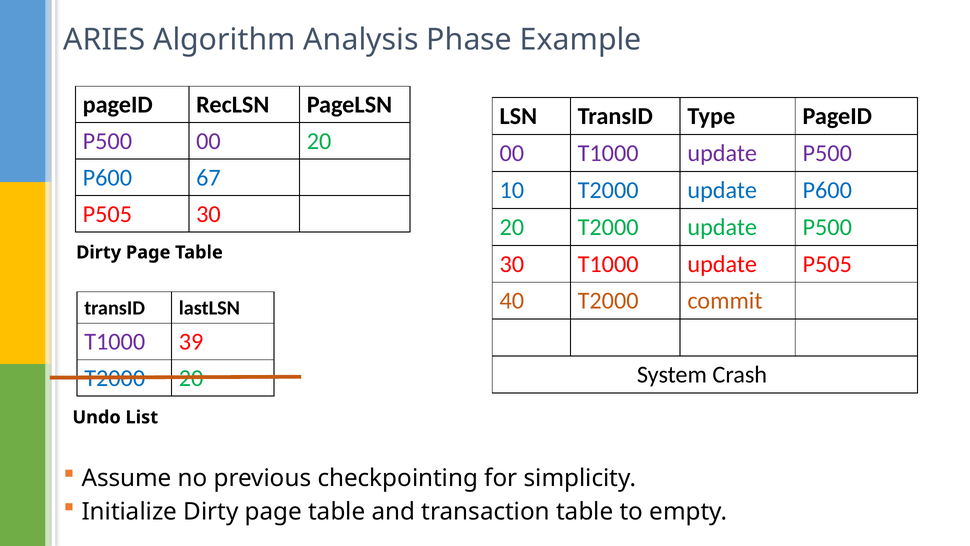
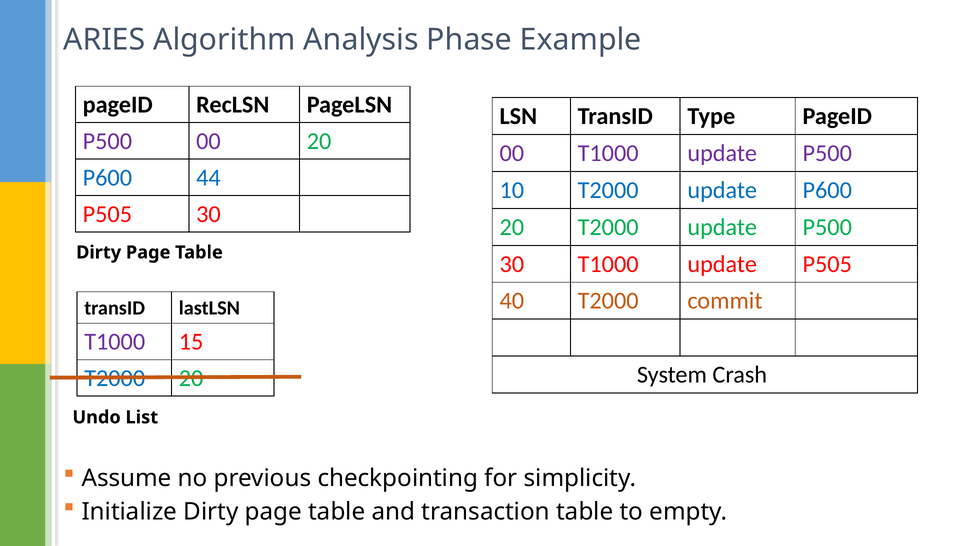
67: 67 -> 44
39: 39 -> 15
